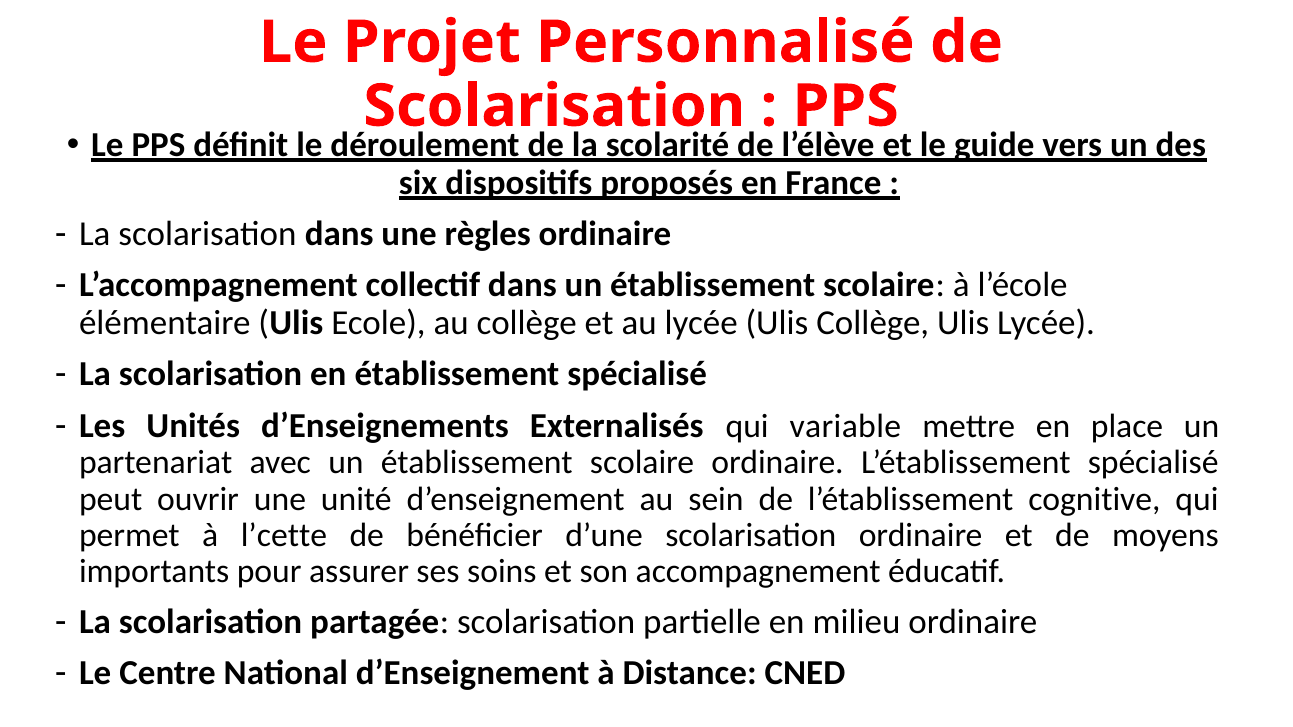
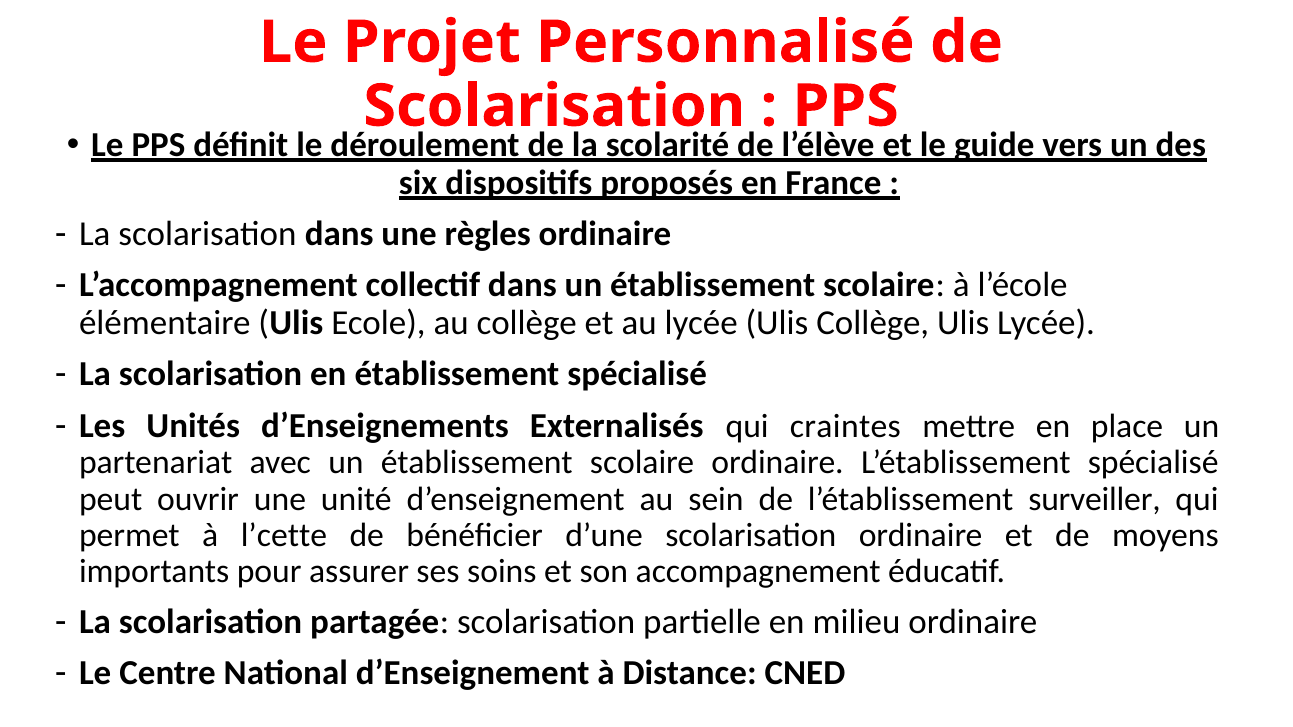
variable: variable -> craintes
cognitive: cognitive -> surveiller
